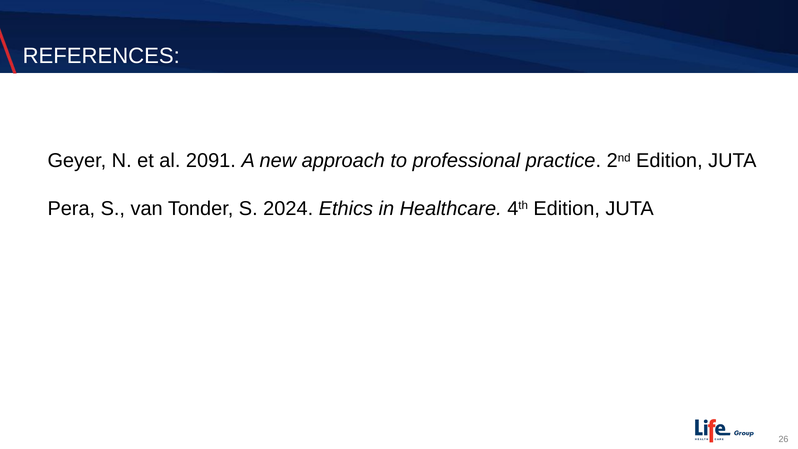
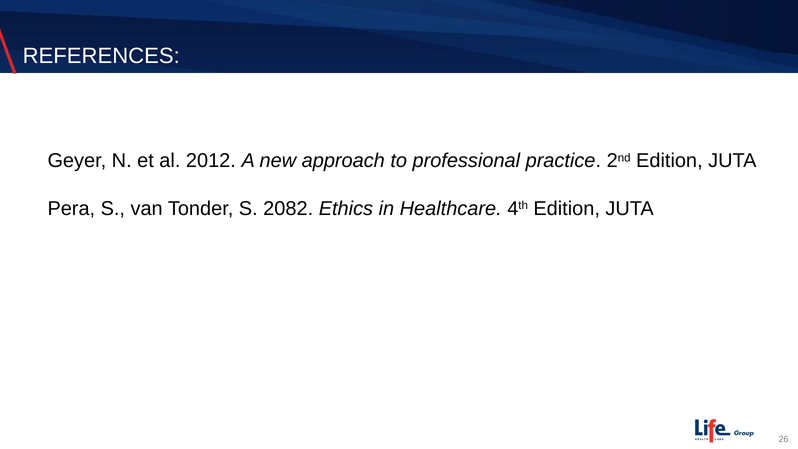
2091: 2091 -> 2012
2024: 2024 -> 2082
